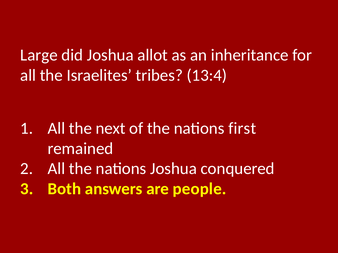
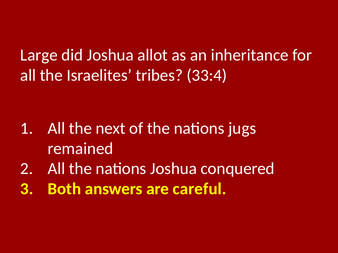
13:4: 13:4 -> 33:4
first: first -> jugs
people: people -> careful
